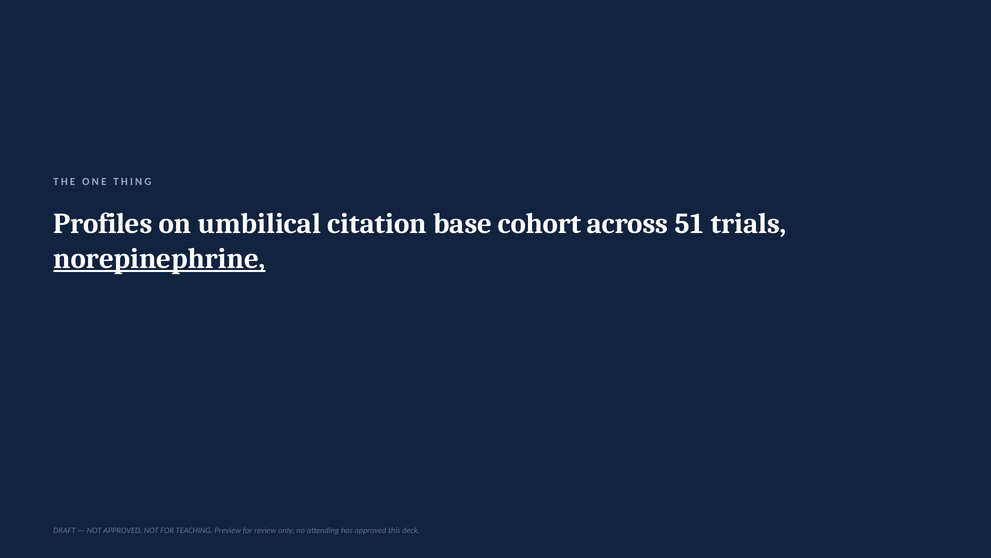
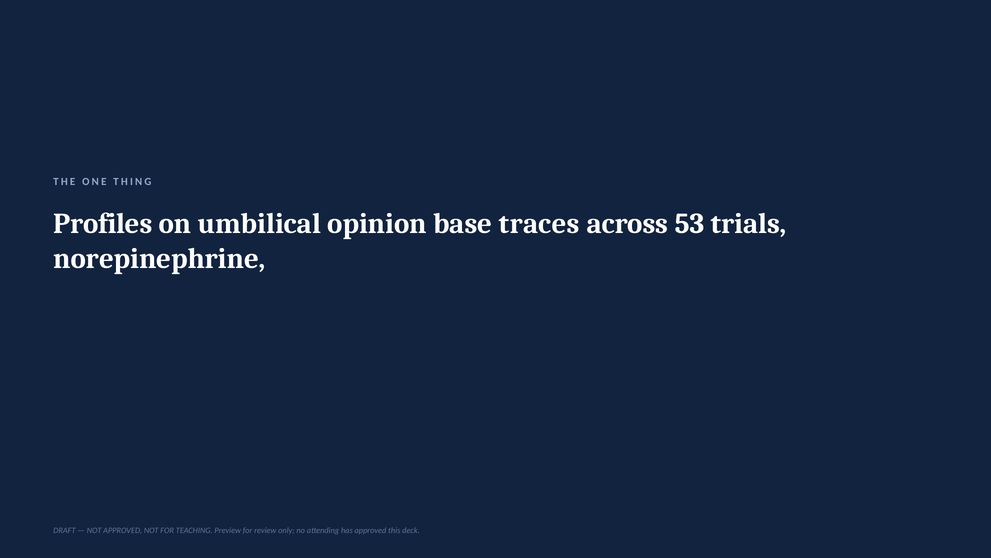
citation: citation -> opinion
cohort: cohort -> traces
51: 51 -> 53
norepinephrine underline: present -> none
